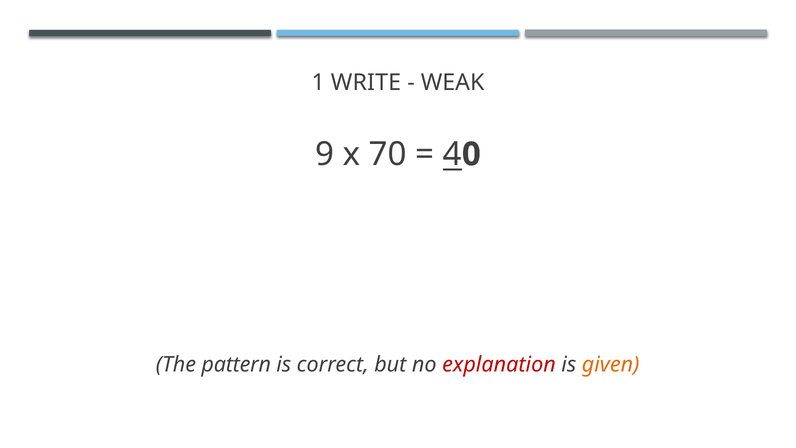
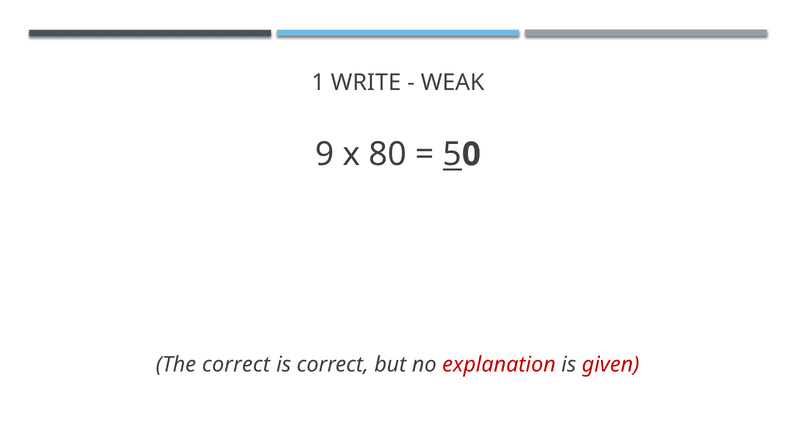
70: 70 -> 80
4: 4 -> 5
The pattern: pattern -> correct
given colour: orange -> red
